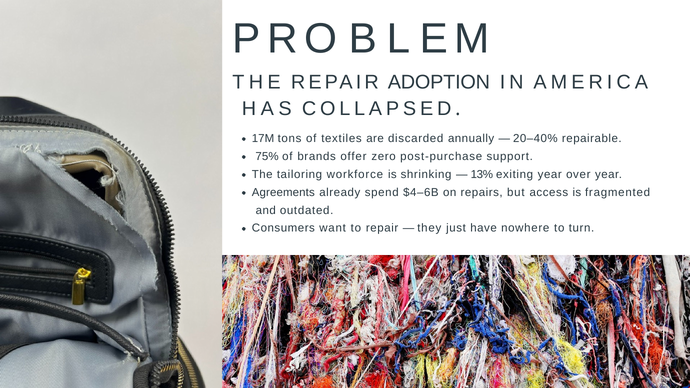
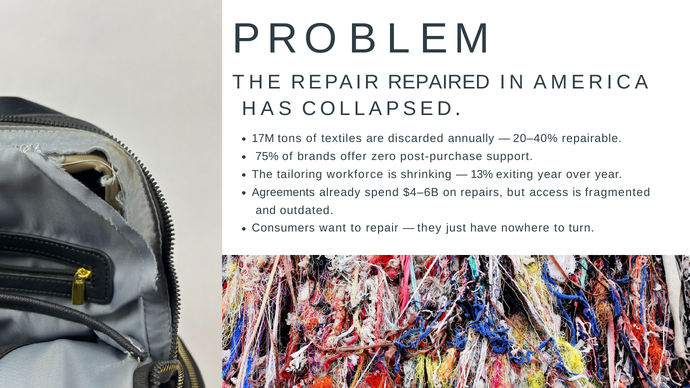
ADOPTION: ADOPTION -> REPAIRED
